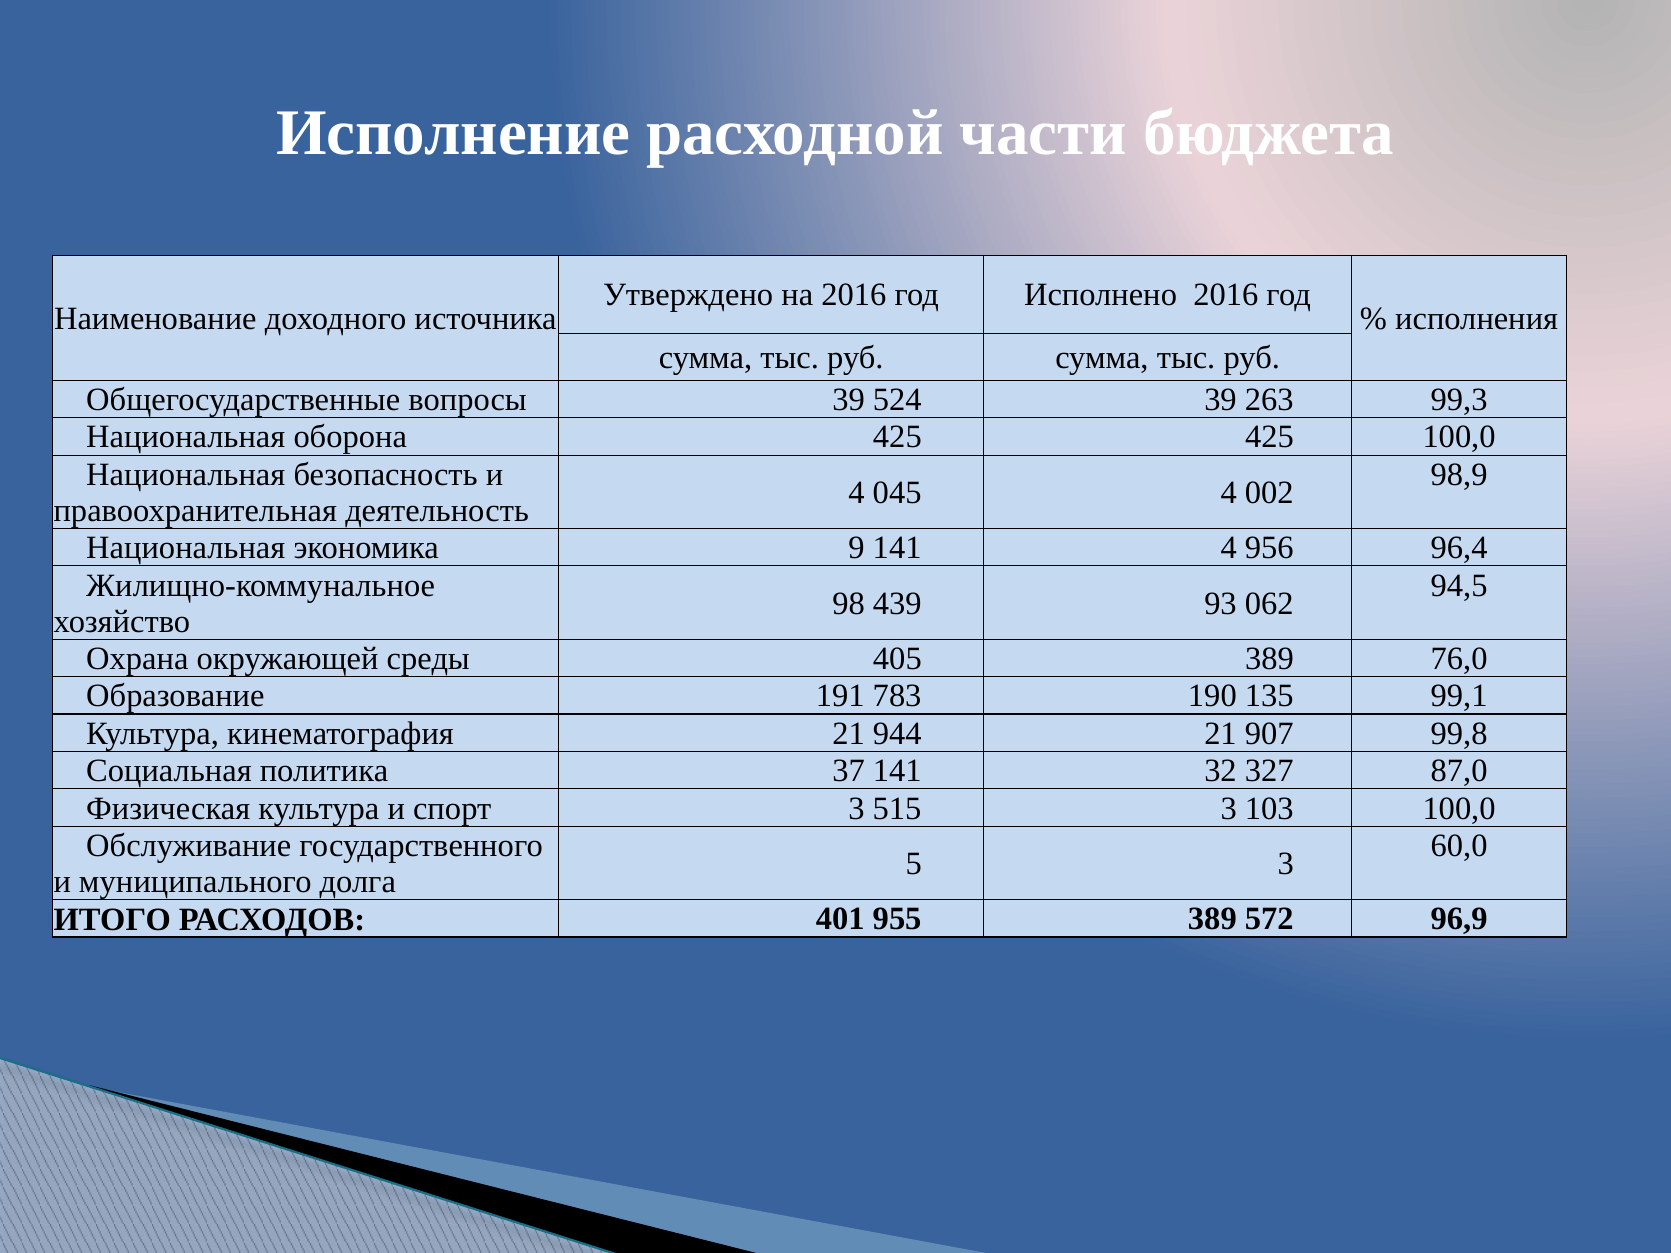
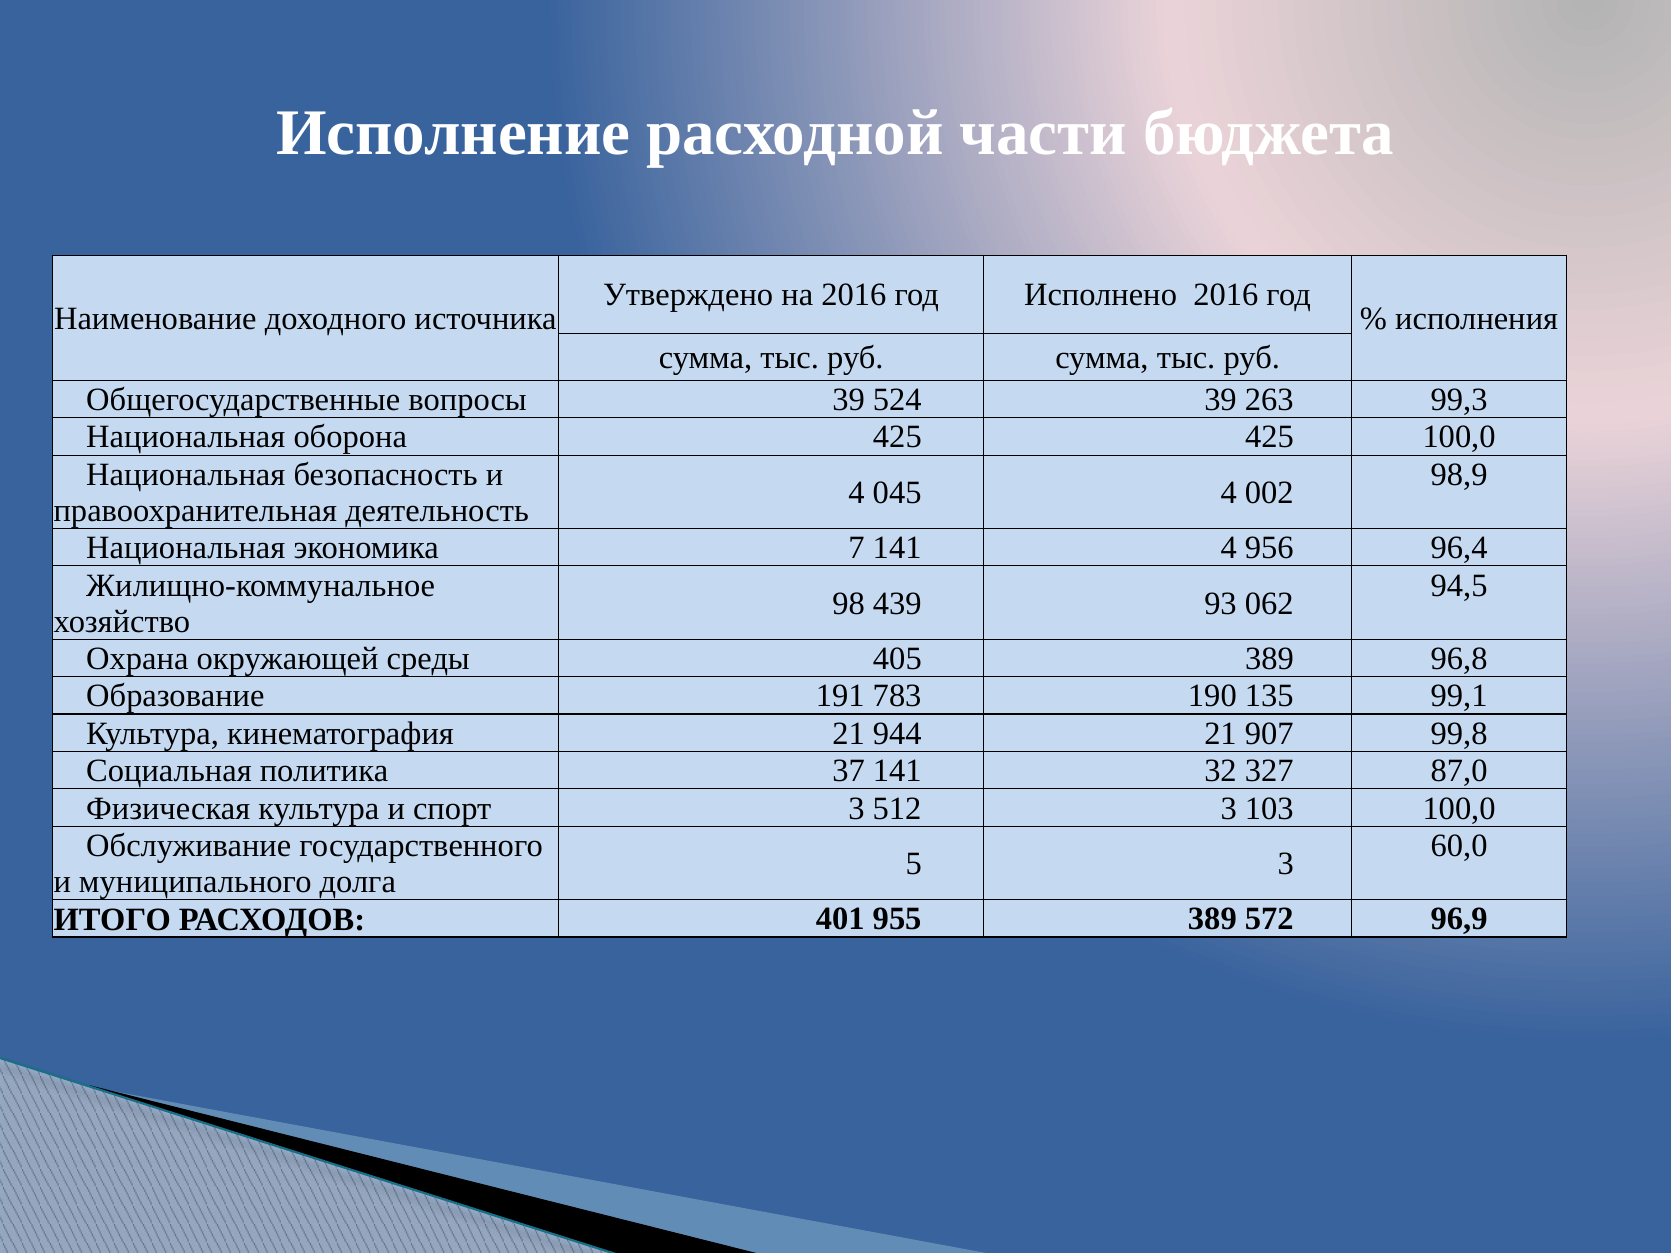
9: 9 -> 7
76,0: 76,0 -> 96,8
515: 515 -> 512
